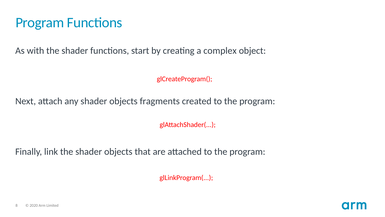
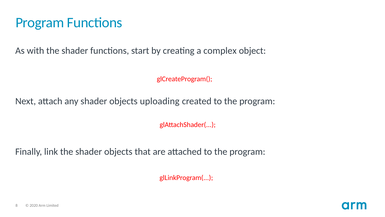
fragments: fragments -> uploading
